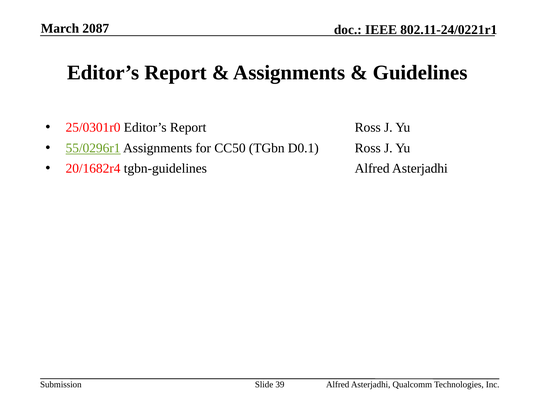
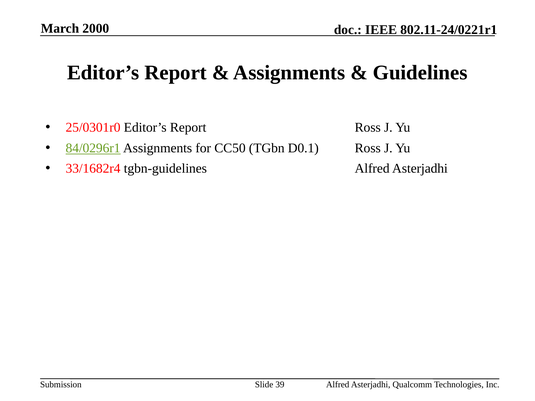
2087: 2087 -> 2000
55/0296r1: 55/0296r1 -> 84/0296r1
20/1682r4: 20/1682r4 -> 33/1682r4
